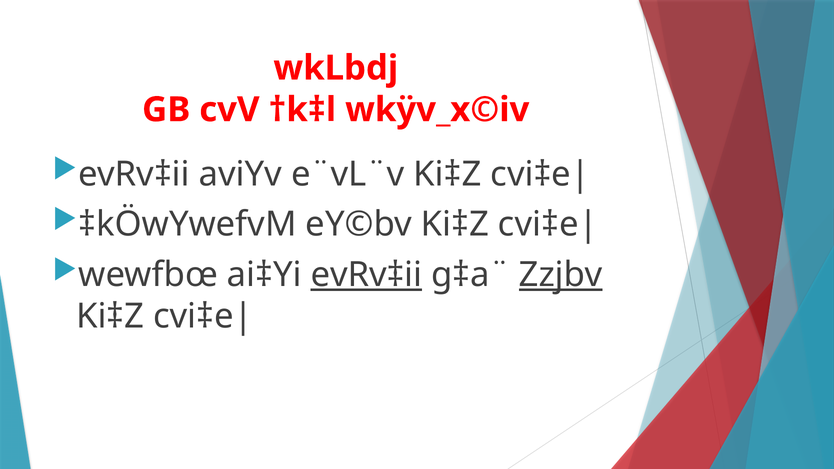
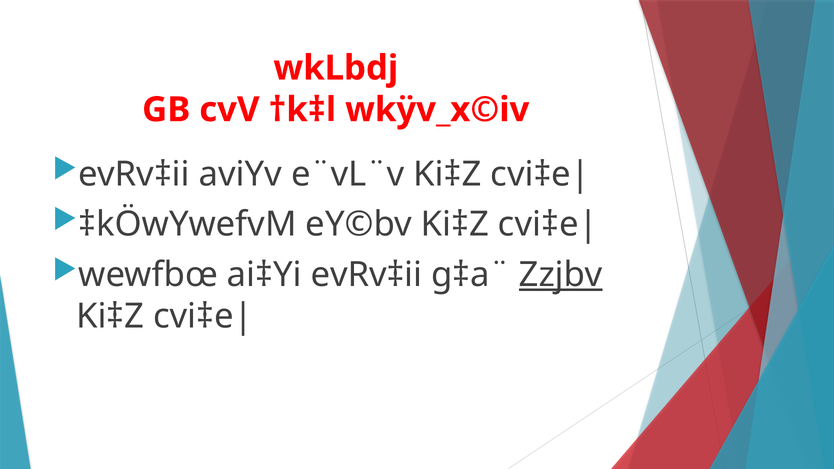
evRv‡ii at (366, 275) underline: present -> none
